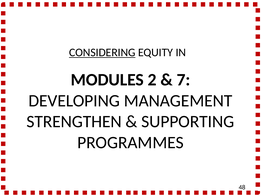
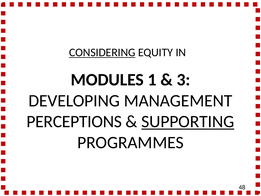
2: 2 -> 1
7: 7 -> 3
STRENGTHEN: STRENGTHEN -> PERCEPTIONS
SUPPORTING underline: none -> present
